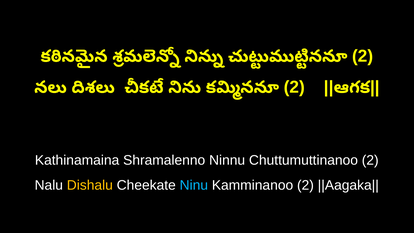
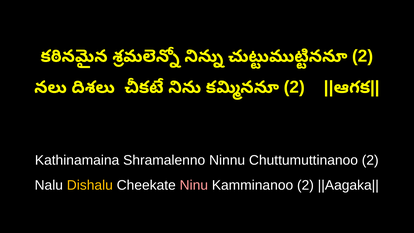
Ninu colour: light blue -> pink
